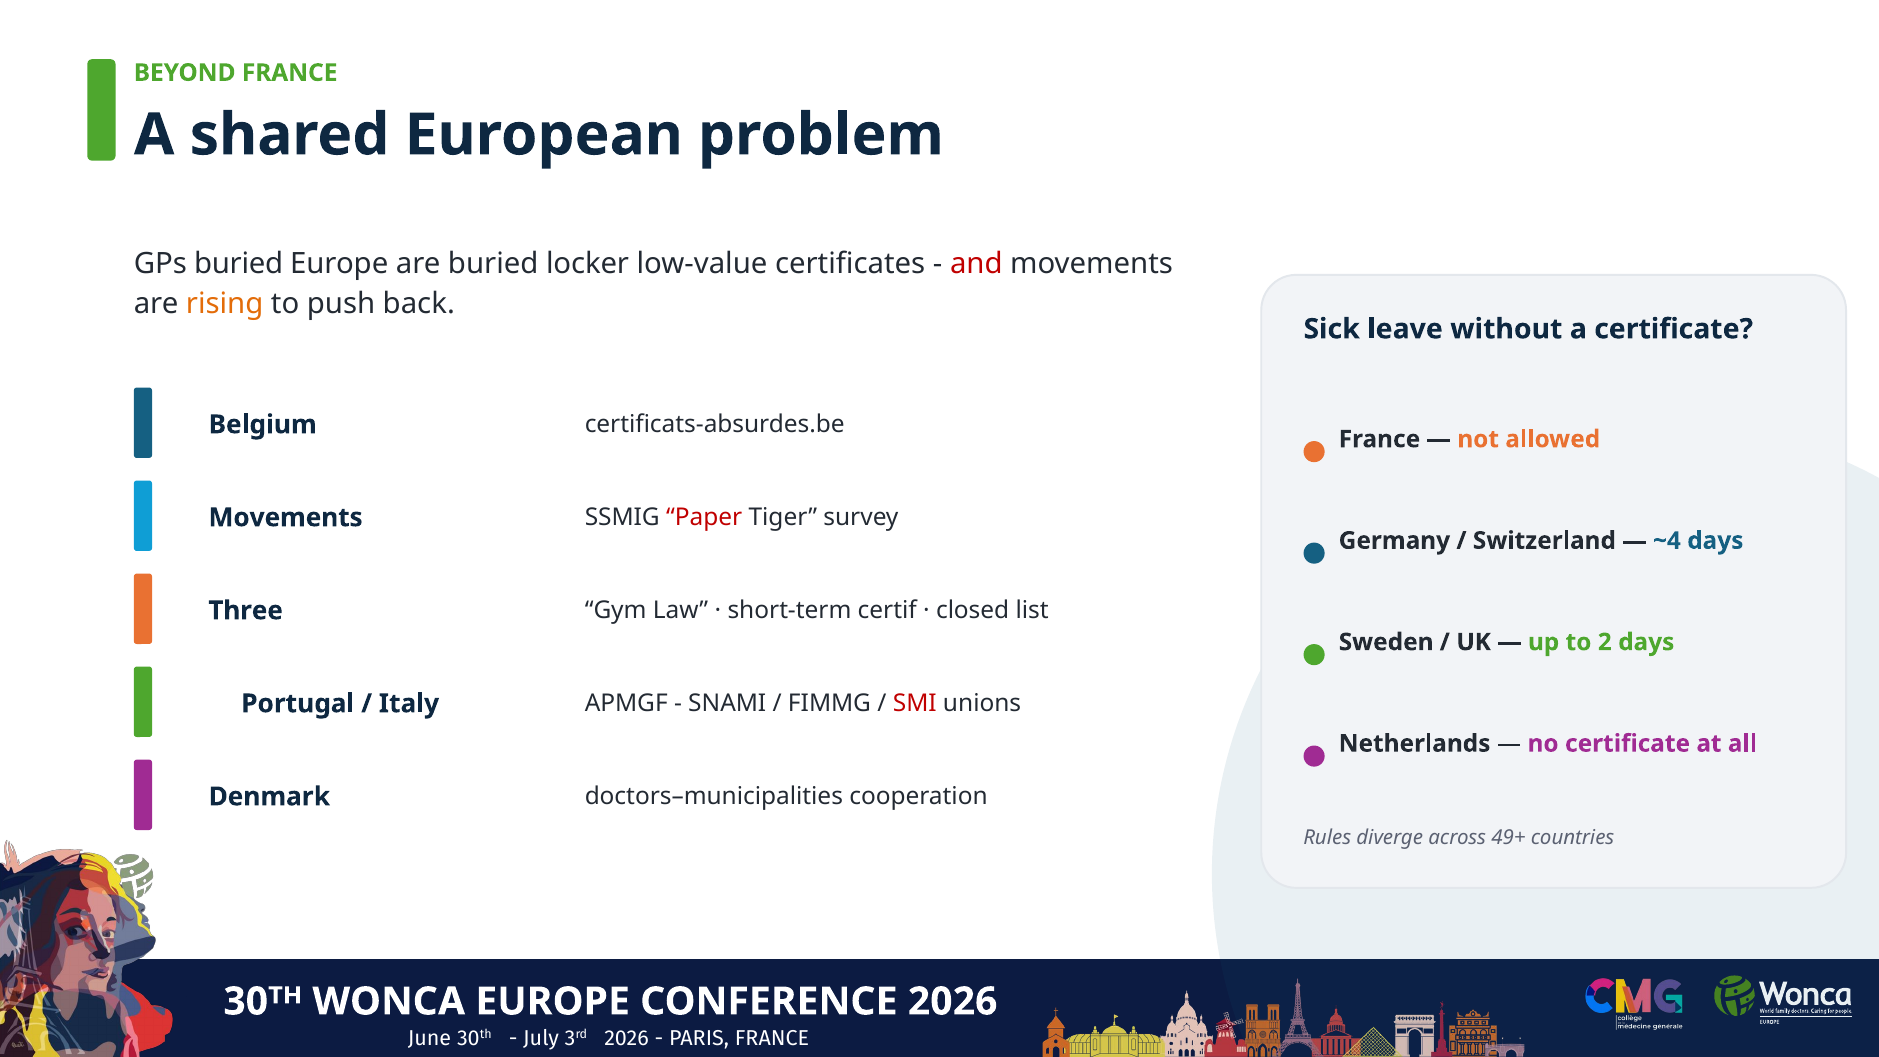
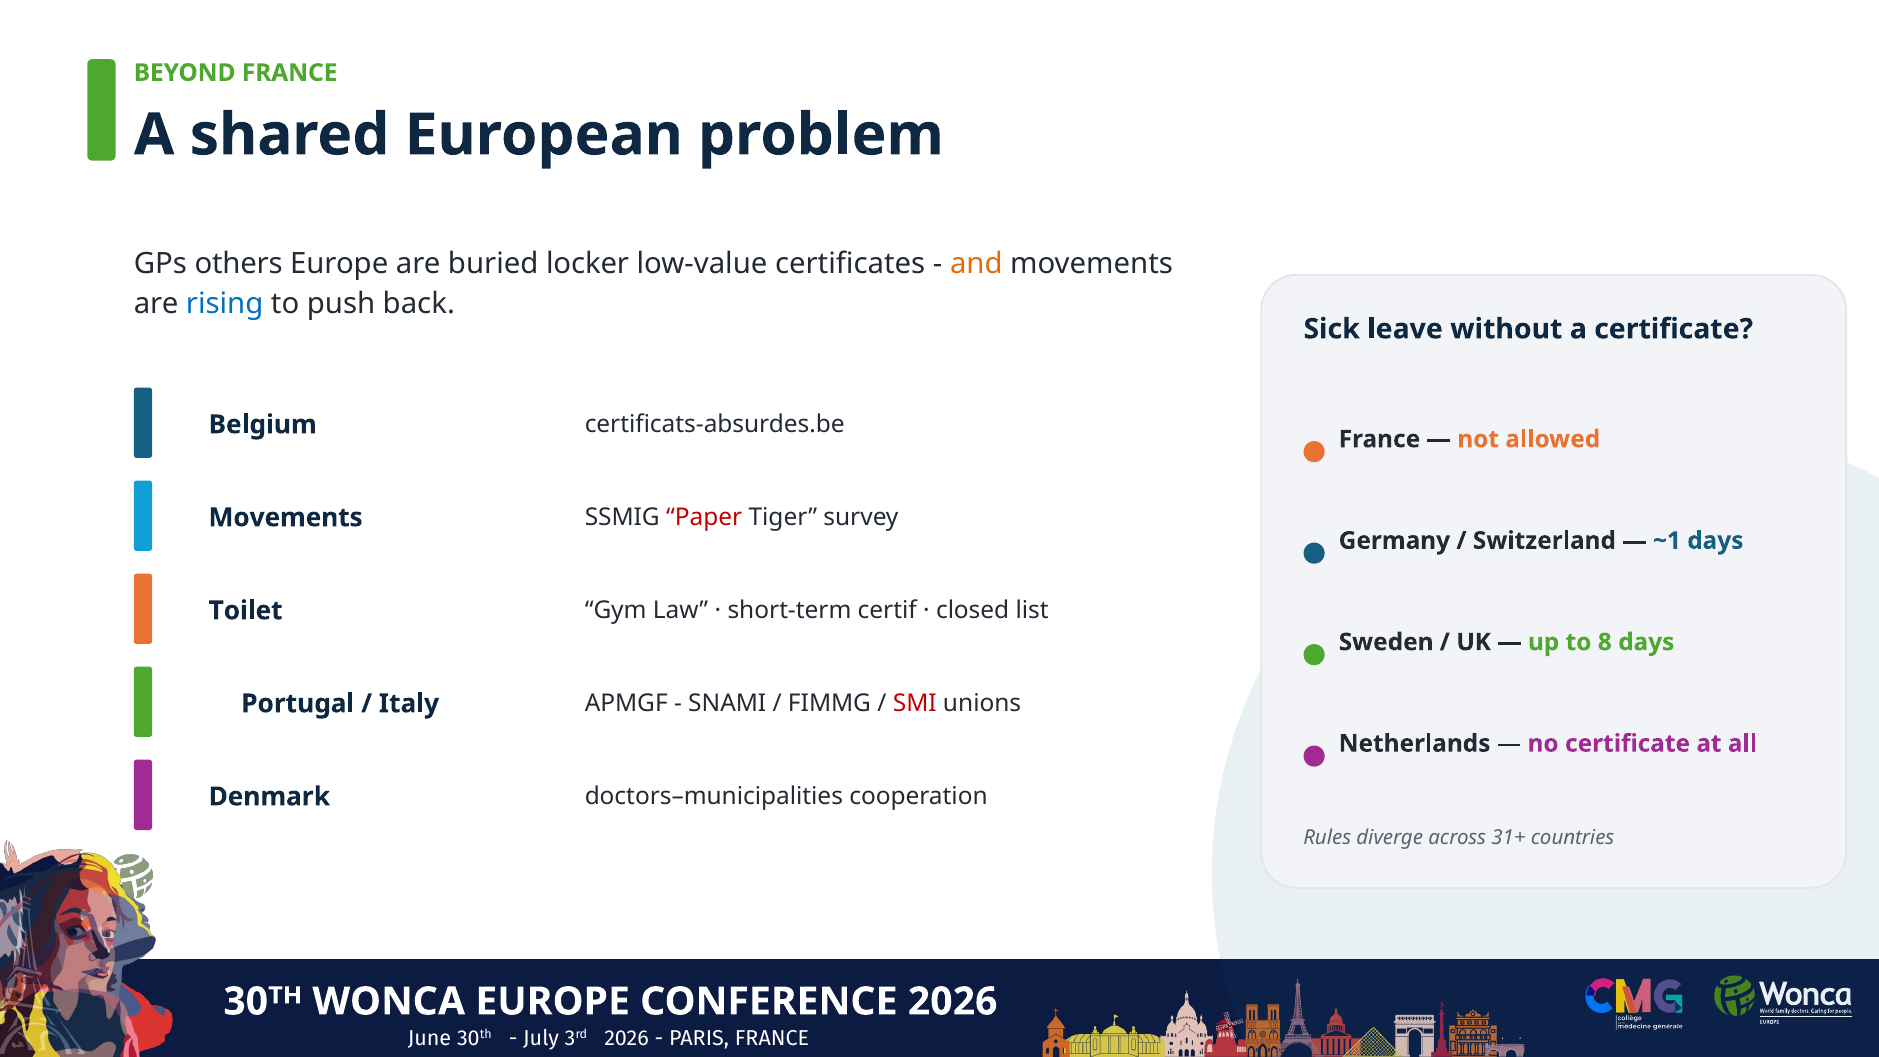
GPs buried: buried -> others
and colour: red -> orange
rising colour: orange -> blue
~4: ~4 -> ~1
Three: Three -> Toilet
2: 2 -> 8
49+: 49+ -> 31+
